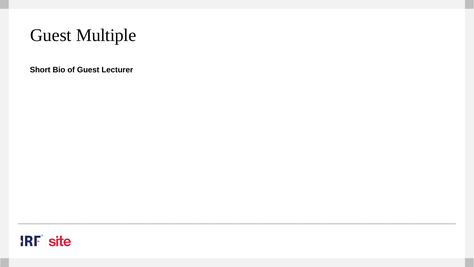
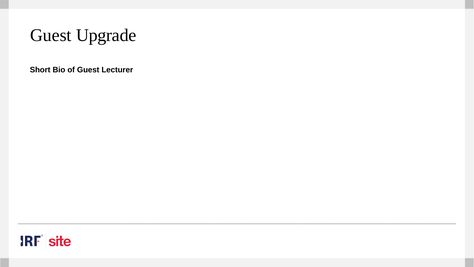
Multiple: Multiple -> Upgrade
